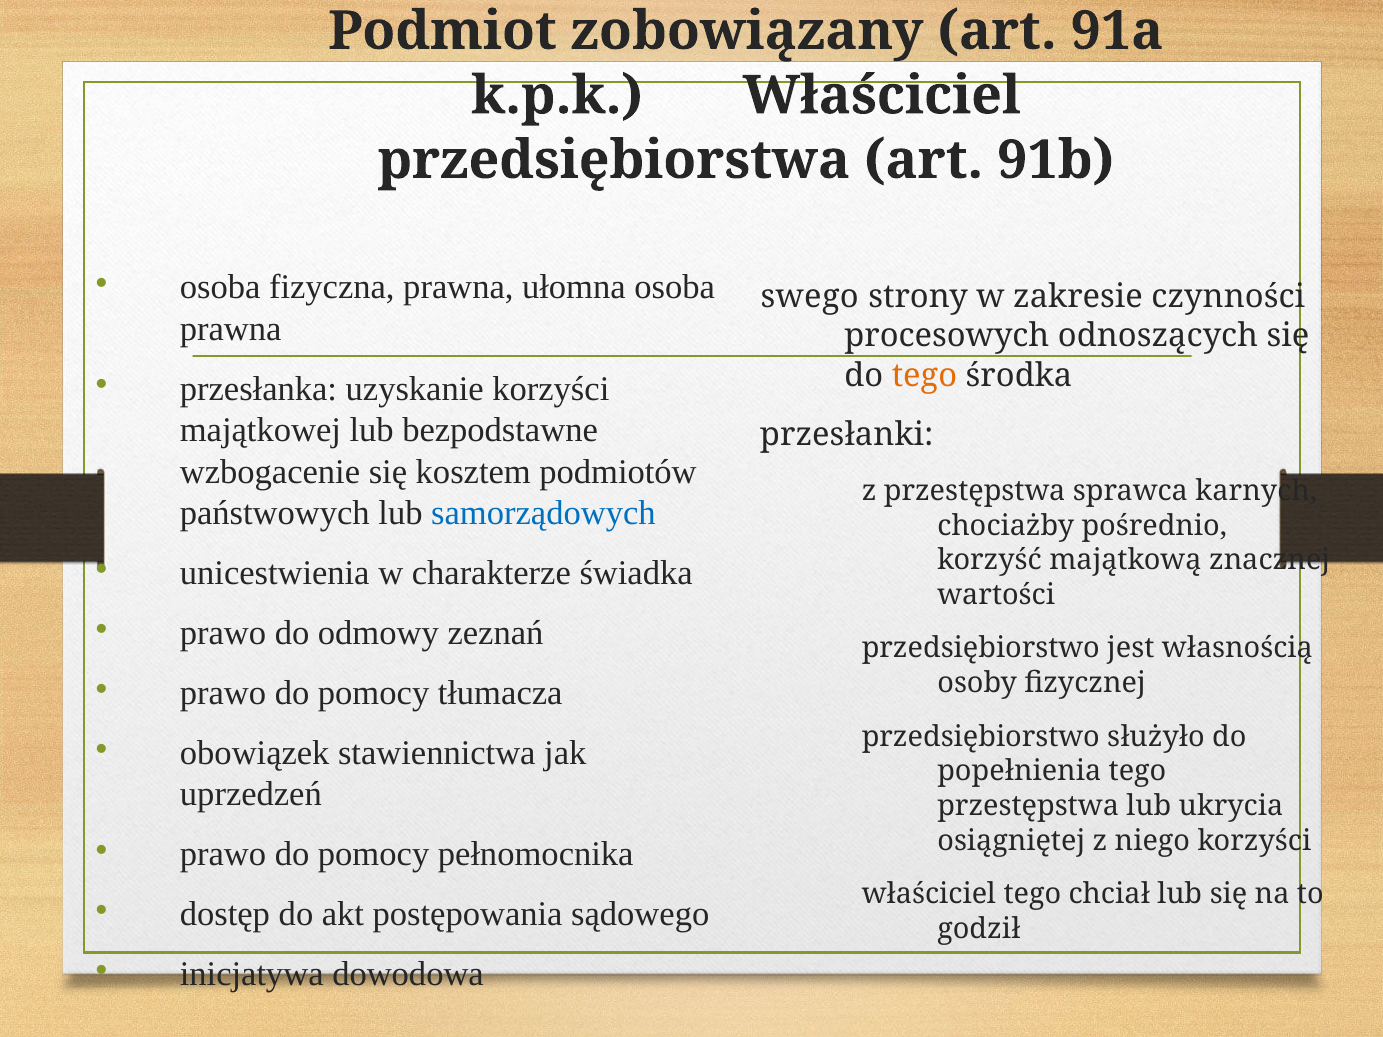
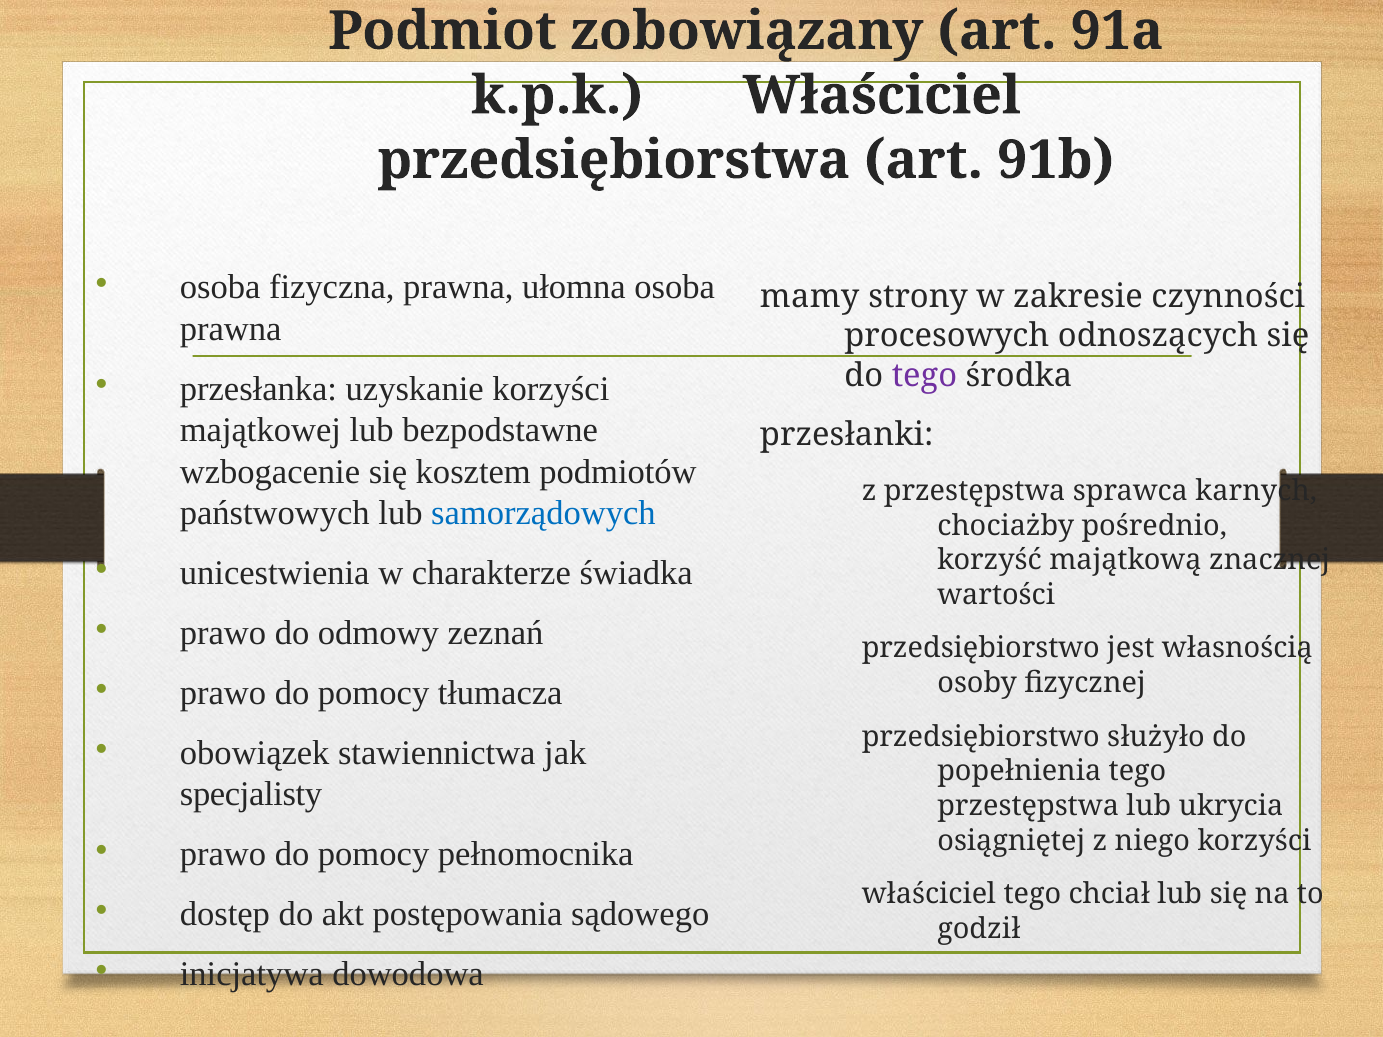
swego: swego -> mamy
tego at (924, 375) colour: orange -> purple
uprzedzeń: uprzedzeń -> specjalisty
